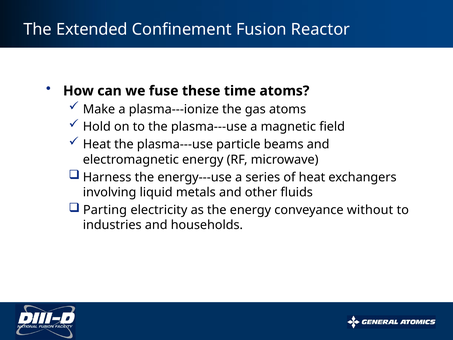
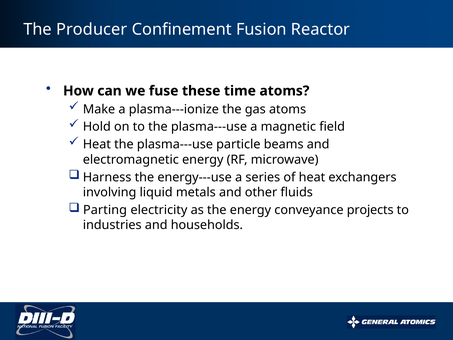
Extended: Extended -> Producer
without: without -> projects
